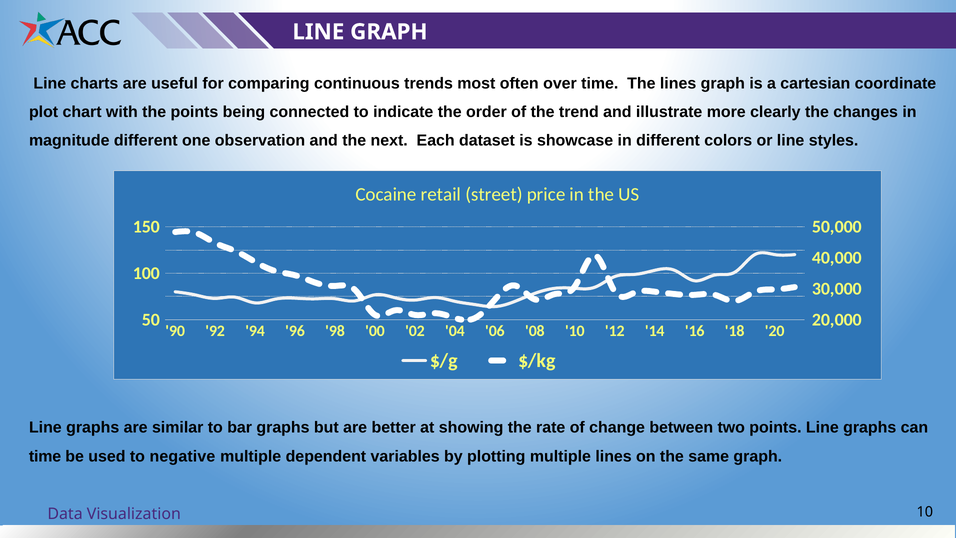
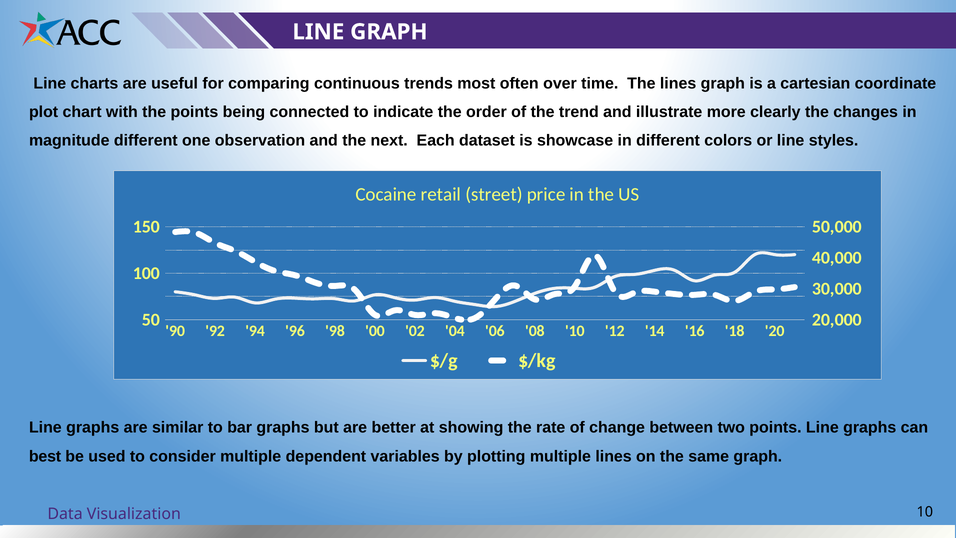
time at (45, 456): time -> best
negative: negative -> consider
